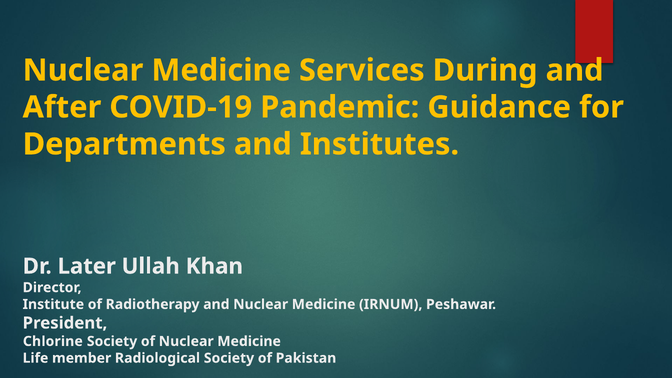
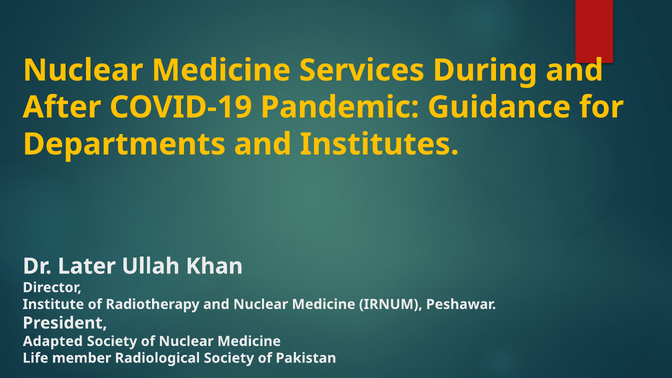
Chlorine: Chlorine -> Adapted
